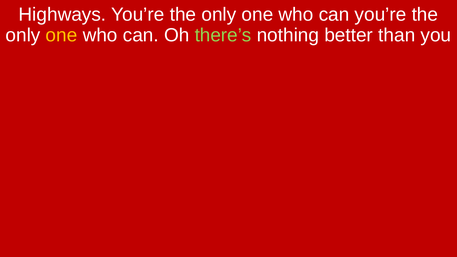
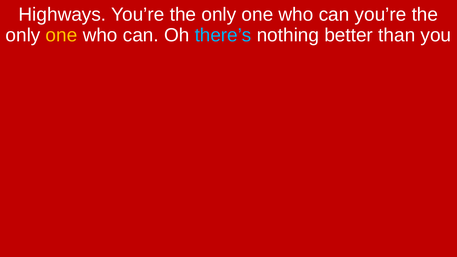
there’s colour: light green -> light blue
